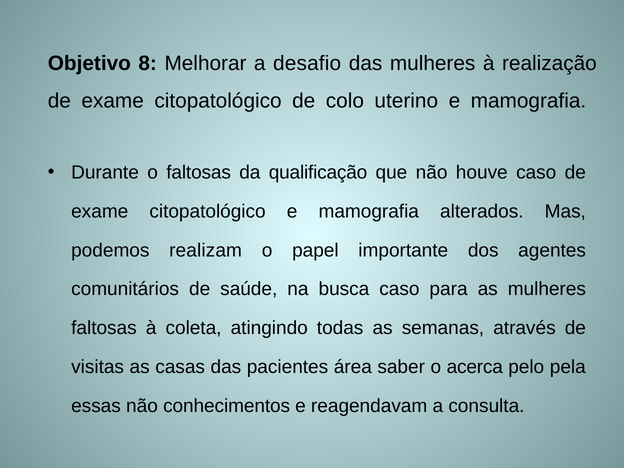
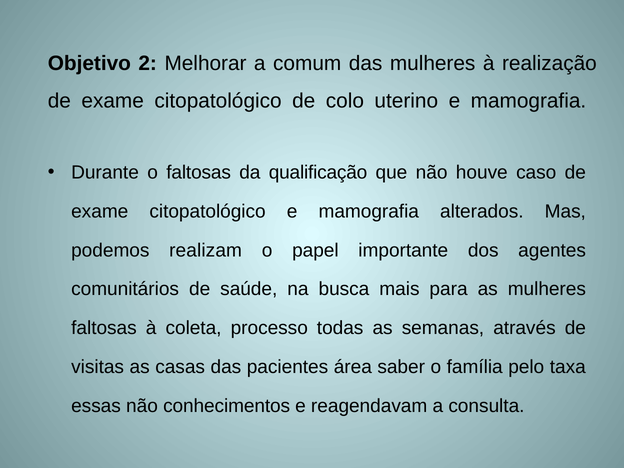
8: 8 -> 2
desafio: desafio -> comum
busca caso: caso -> mais
atingindo: atingindo -> processo
acerca: acerca -> família
pela: pela -> taxa
